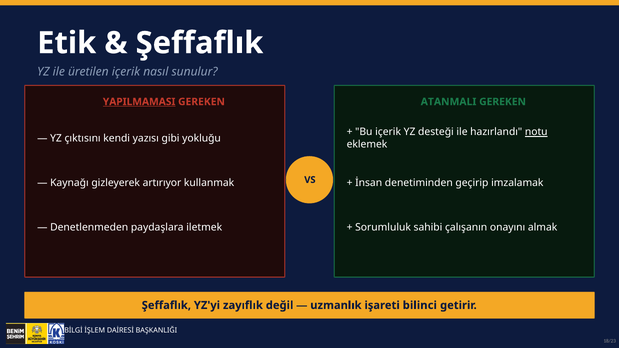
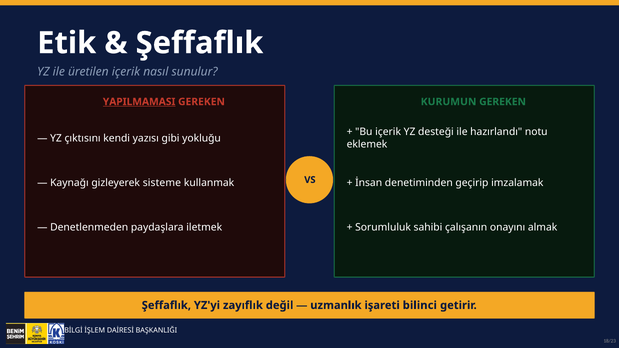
ATANMALI: ATANMALI -> KURUMUN
notu underline: present -> none
artırıyor: artırıyor -> sisteme
